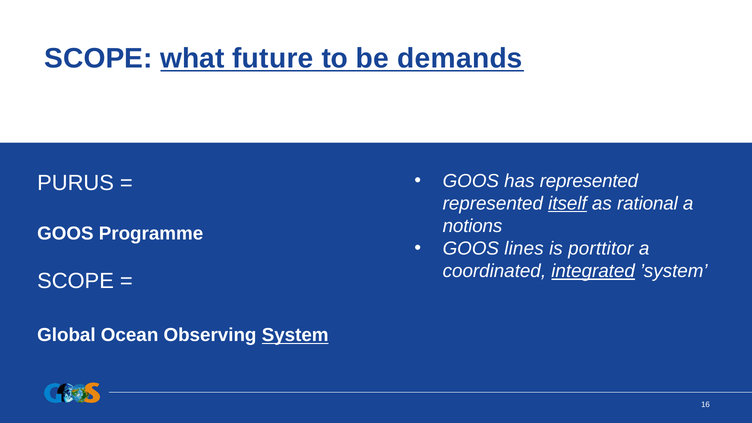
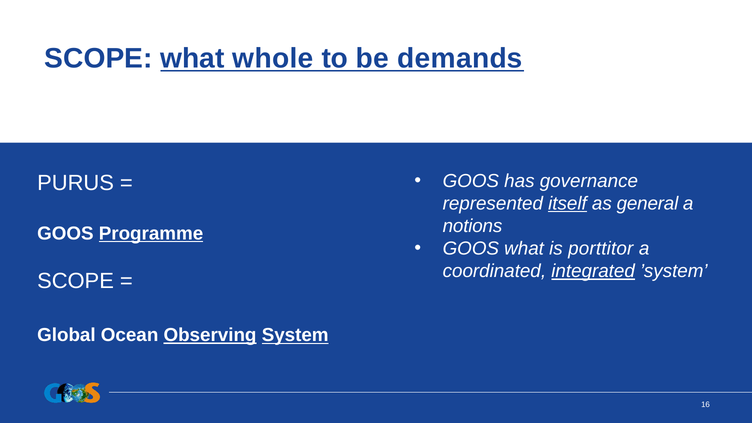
future: future -> whole
has represented: represented -> governance
rational: rational -> general
Programme underline: none -> present
GOOS lines: lines -> what
Observing underline: none -> present
